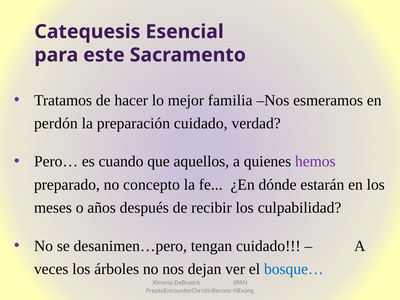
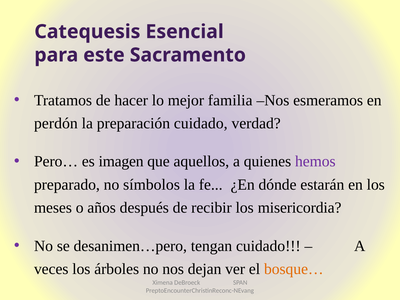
cuando: cuando -> imagen
concepto: concepto -> símbolos
culpabilidad: culpabilidad -> misericordia
bosque… colour: blue -> orange
